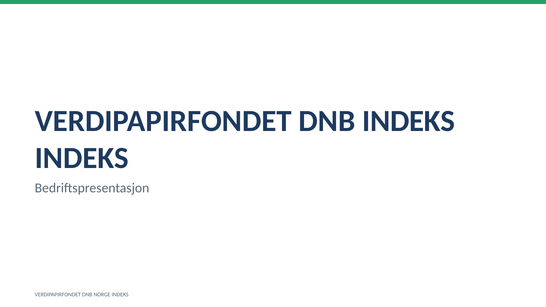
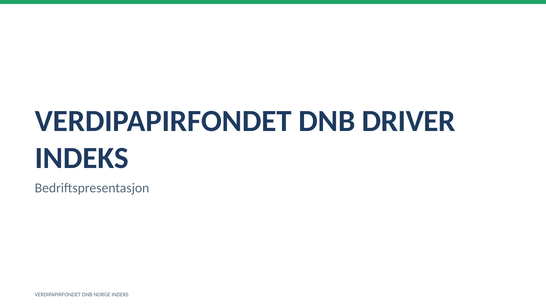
DNB INDEKS: INDEKS -> DRIVER
